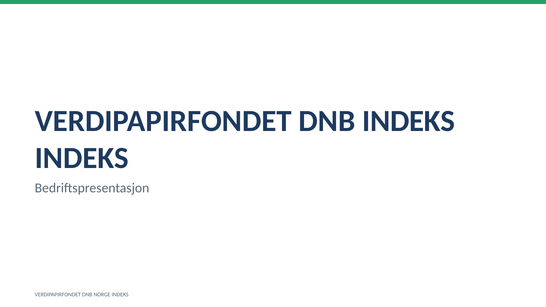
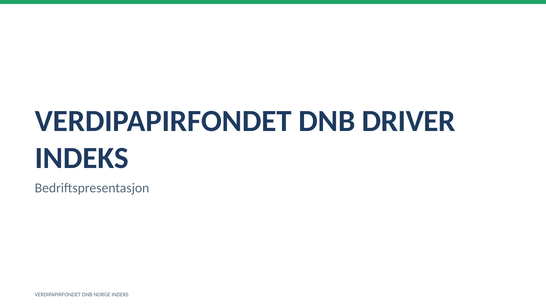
DNB INDEKS: INDEKS -> DRIVER
